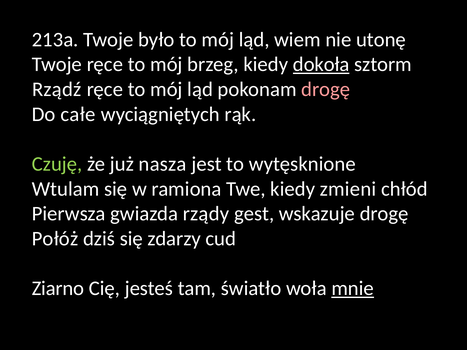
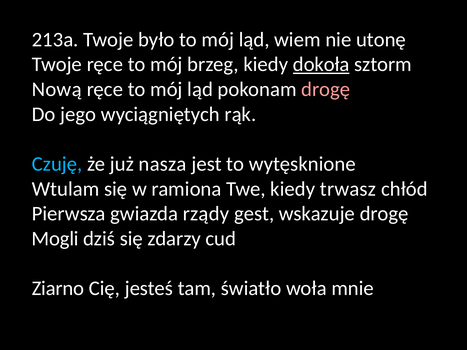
Rządź: Rządź -> Nową
całe: całe -> jego
Czuję colour: light green -> light blue
zmieni: zmieni -> trwasz
Połóż: Połóż -> Mogli
mnie underline: present -> none
